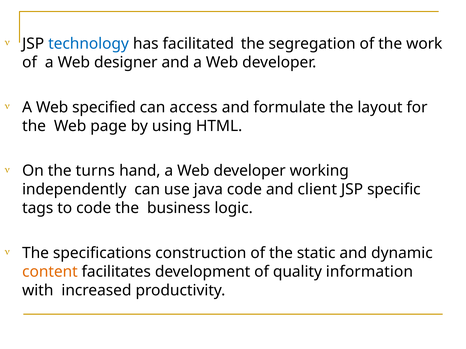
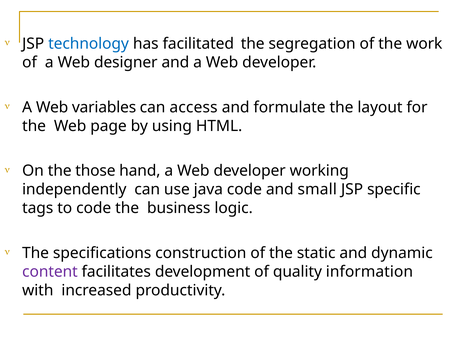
specified: specified -> variables
turns: turns -> those
client: client -> small
content colour: orange -> purple
